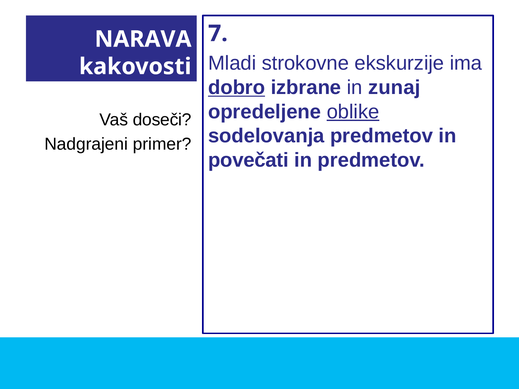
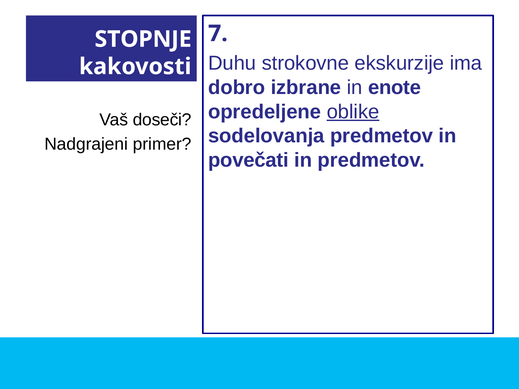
NARAVA: NARAVA -> STOPNJE
Mladi: Mladi -> Duhu
dobro underline: present -> none
zunaj: zunaj -> enote
